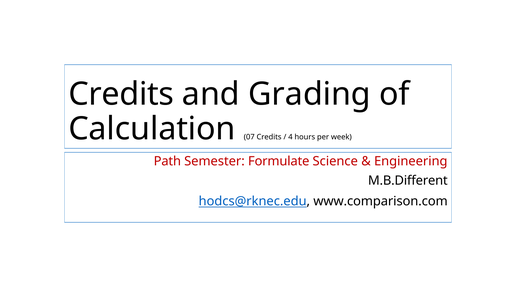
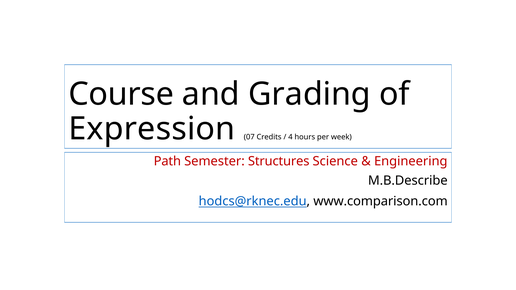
Credits at (121, 94): Credits -> Course
Calculation: Calculation -> Expression
Formulate: Formulate -> Structures
M.B.Different: M.B.Different -> M.B.Describe
